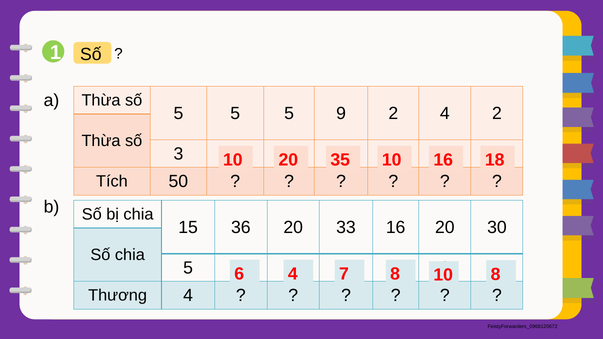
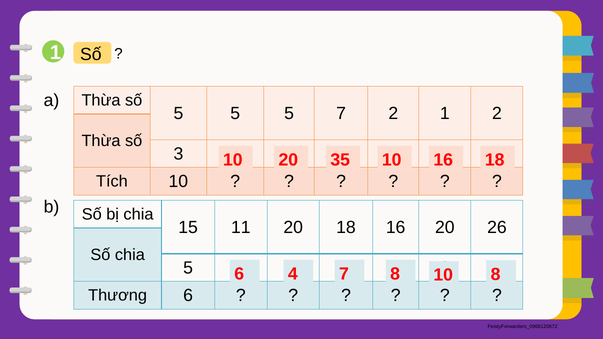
5 9: 9 -> 7
4 at (445, 113): 4 -> 1
Tích 50: 50 -> 10
36: 36 -> 11
20 33: 33 -> 18
30: 30 -> 26
Thương 4: 4 -> 6
